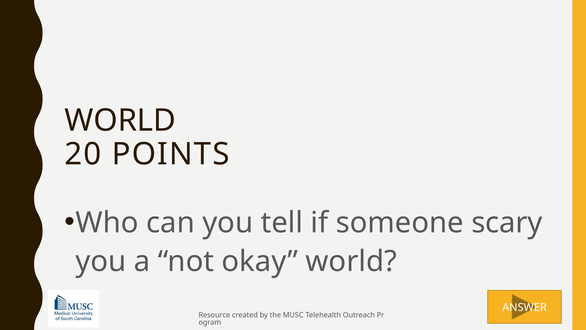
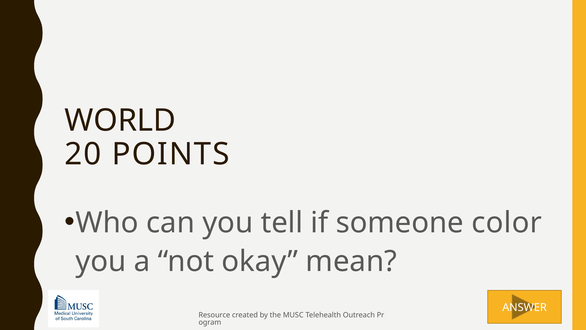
scary: scary -> color
okay world: world -> mean
